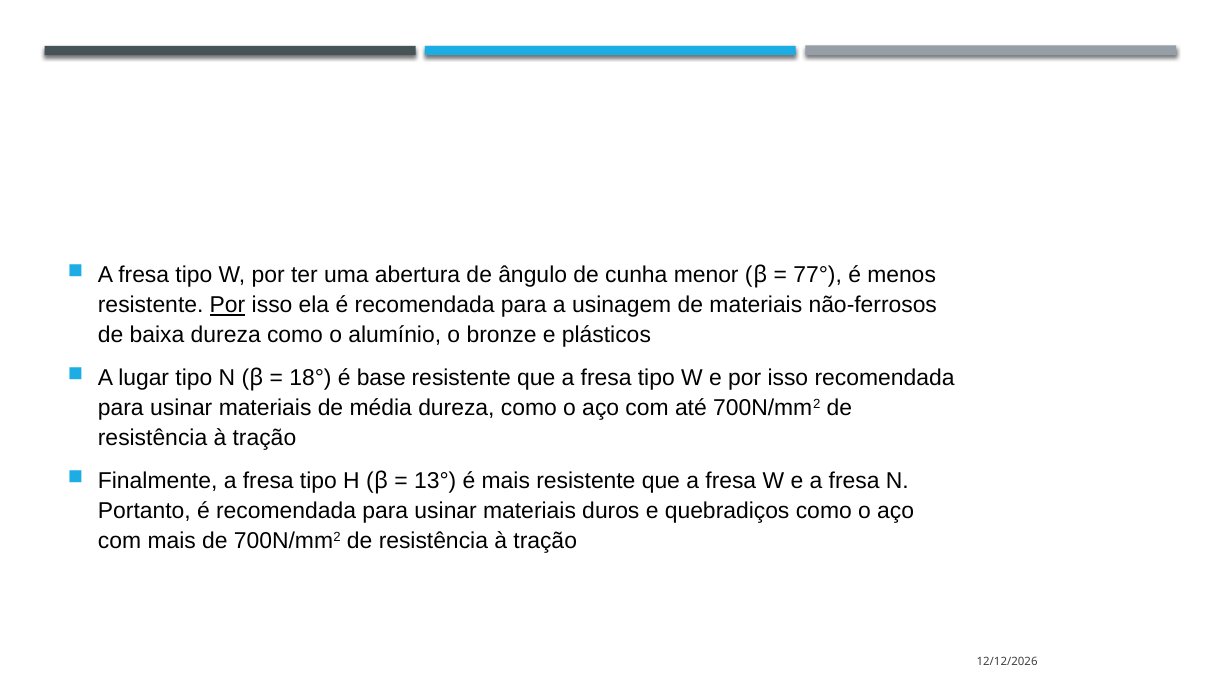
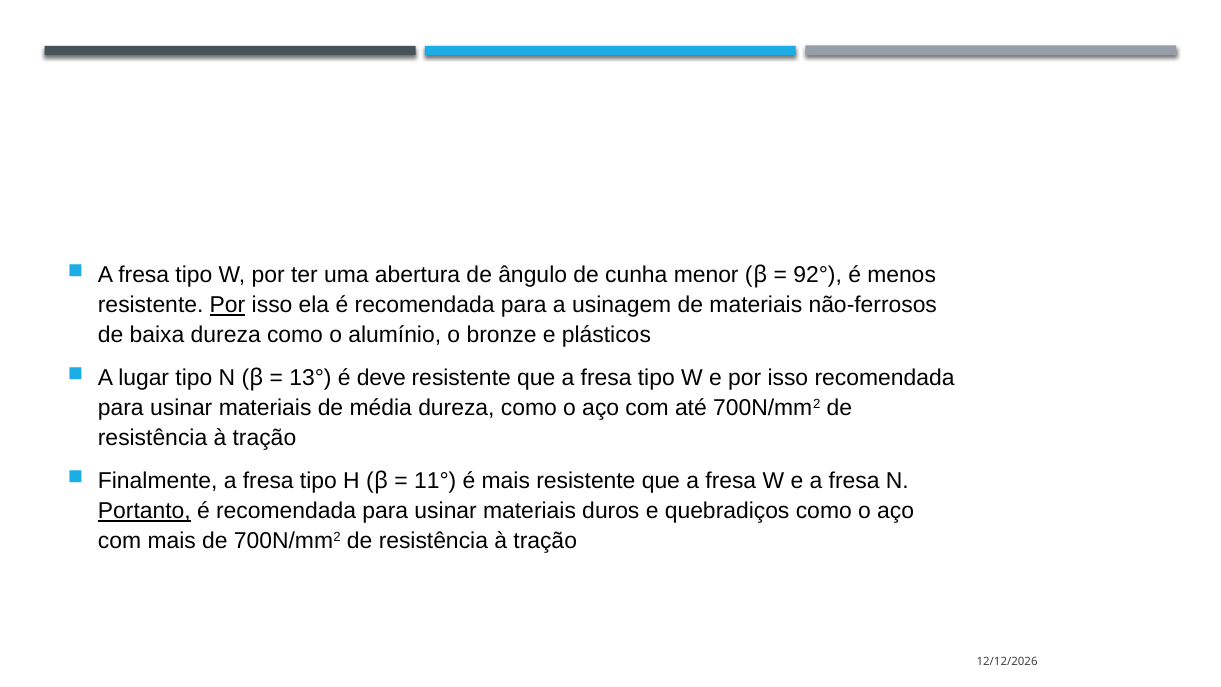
77°: 77° -> 92°
18°: 18° -> 13°
base: base -> deve
13°: 13° -> 11°
Portanto underline: none -> present
